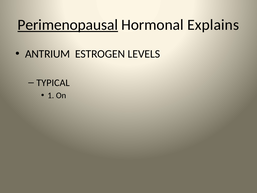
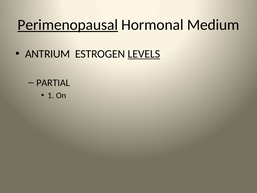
Explains: Explains -> Medium
LEVELS underline: none -> present
TYPICAL: TYPICAL -> PARTIAL
